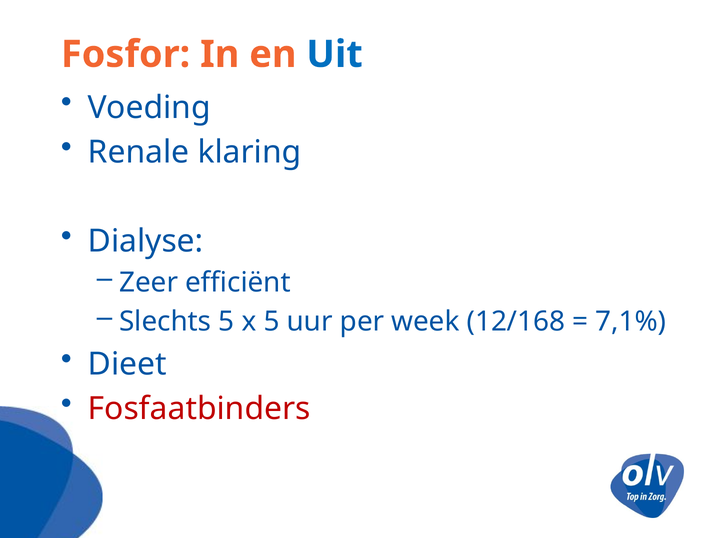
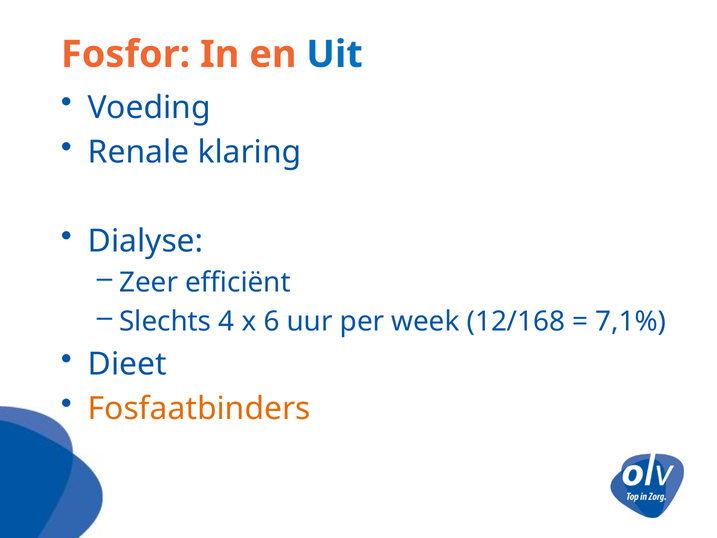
Slechts 5: 5 -> 4
x 5: 5 -> 6
Fosfaatbinders colour: red -> orange
